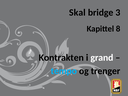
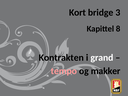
Skal: Skal -> Kort
tempo colour: light blue -> pink
trenger: trenger -> makker
